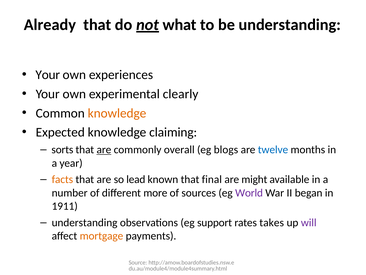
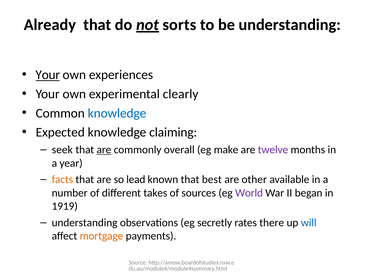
what: what -> sorts
Your at (48, 75) underline: none -> present
knowledge at (117, 113) colour: orange -> blue
sorts: sorts -> seek
blogs: blogs -> make
twelve colour: blue -> purple
final: final -> best
might: might -> other
more: more -> takes
1911: 1911 -> 1919
support: support -> secretly
takes: takes -> there
will colour: purple -> blue
